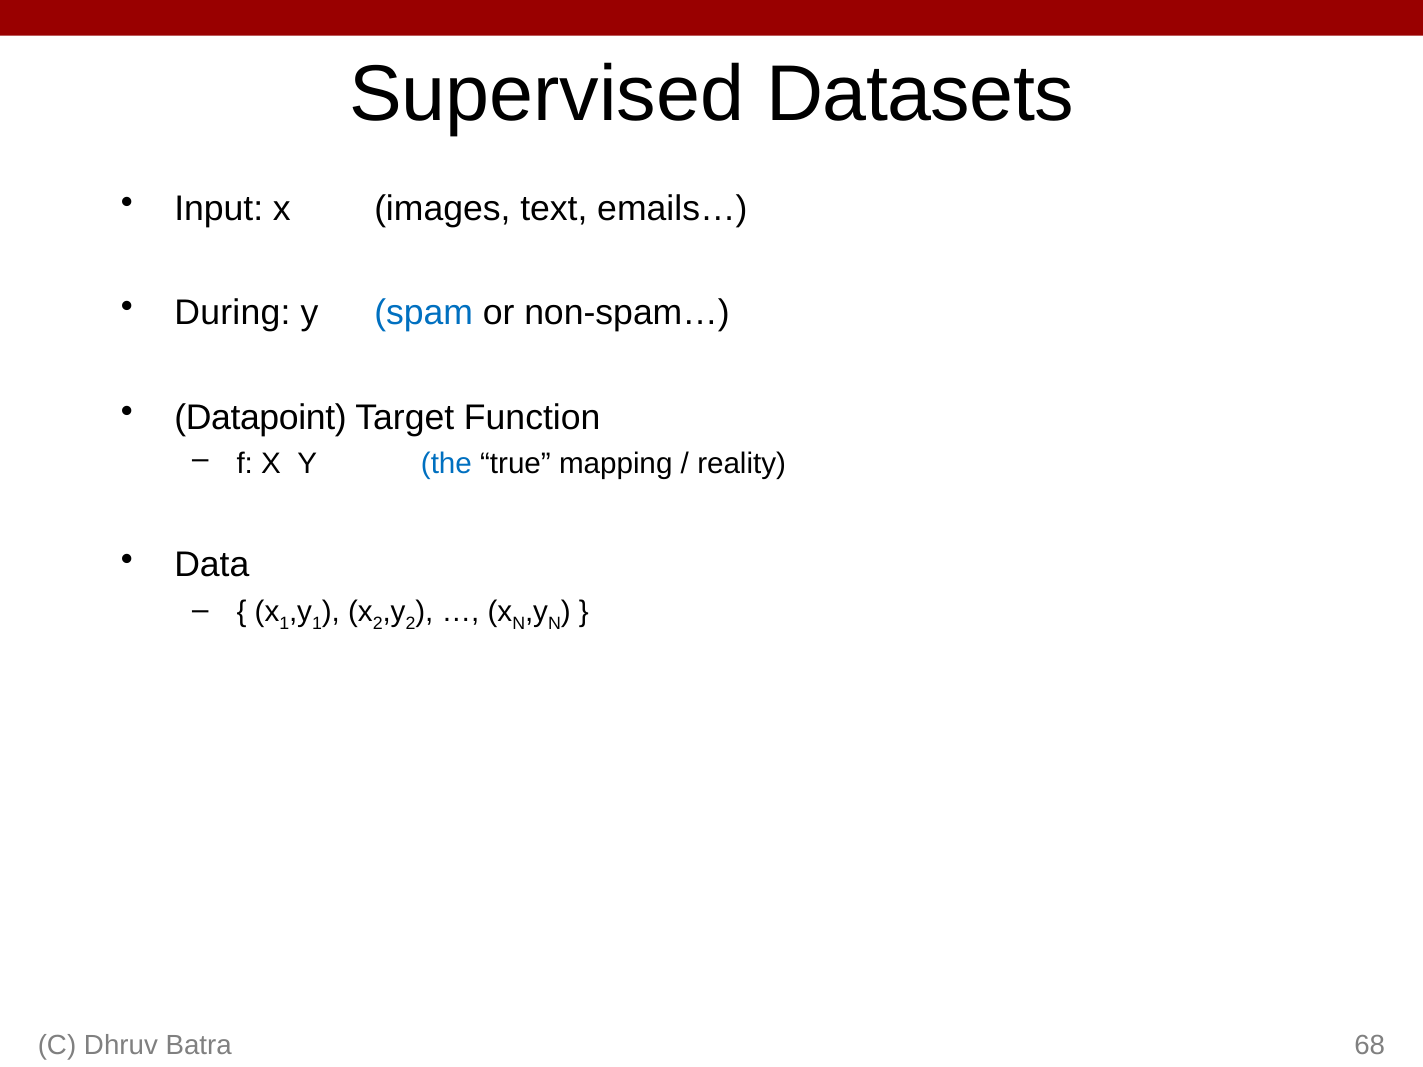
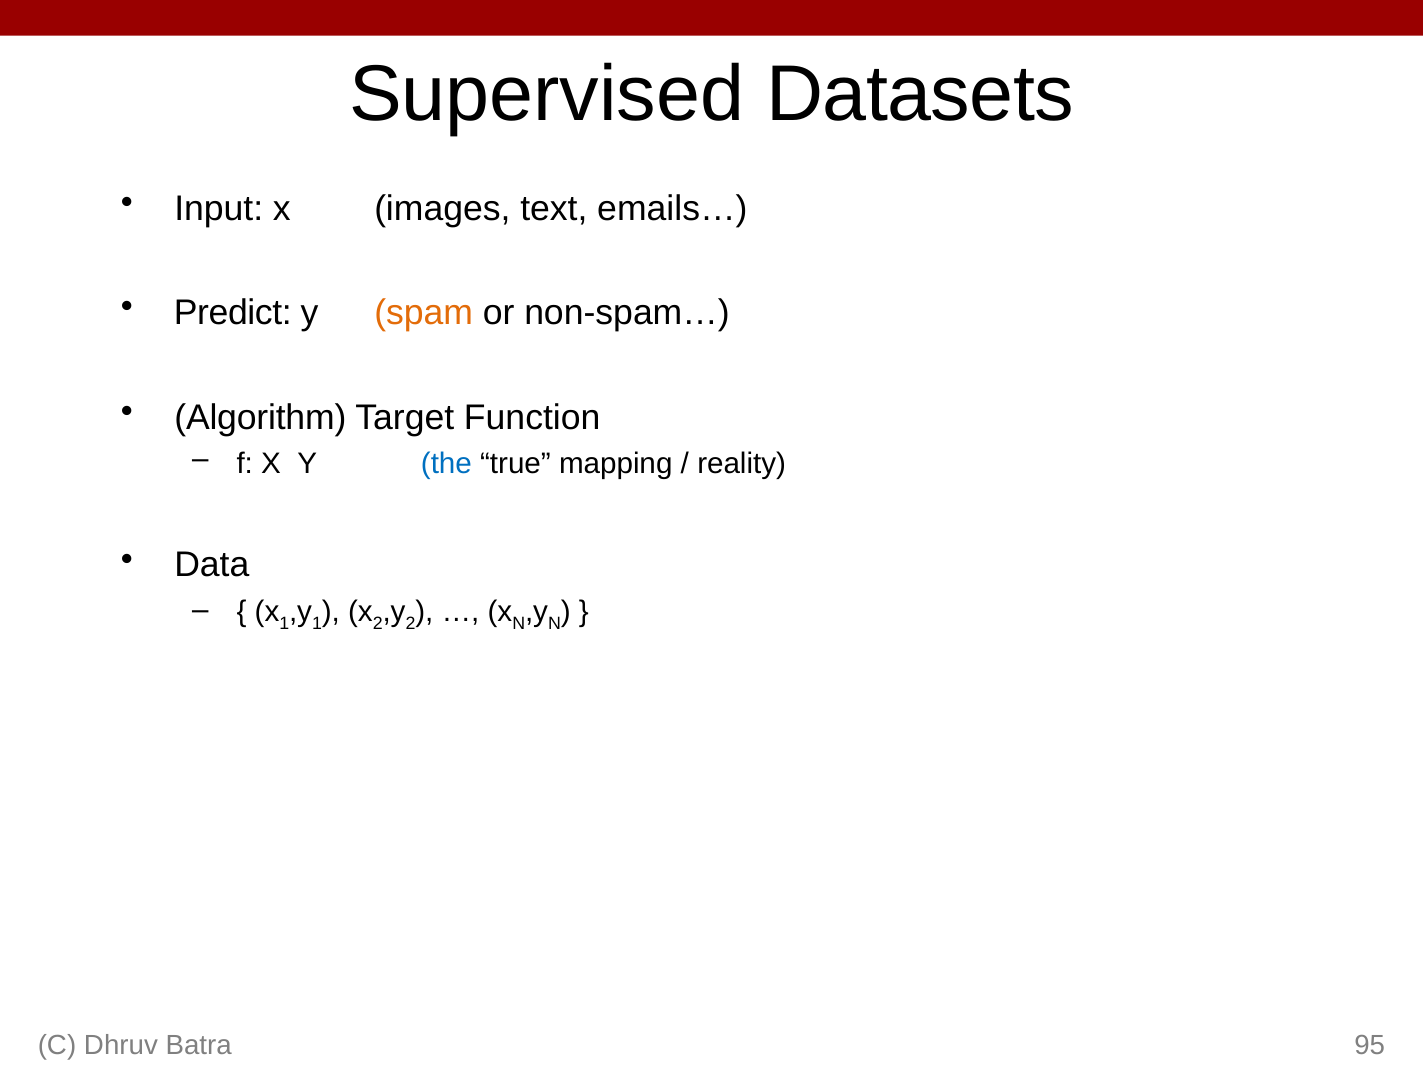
During: During -> Predict
spam colour: blue -> orange
Datapoint: Datapoint -> Algorithm
68: 68 -> 95
